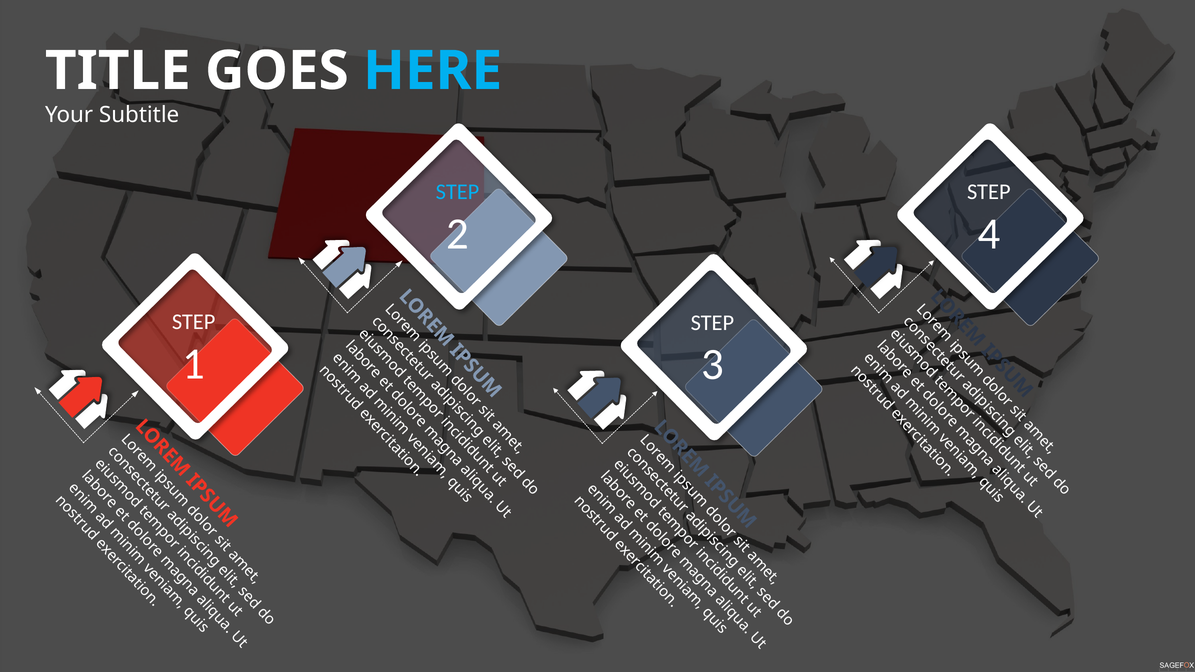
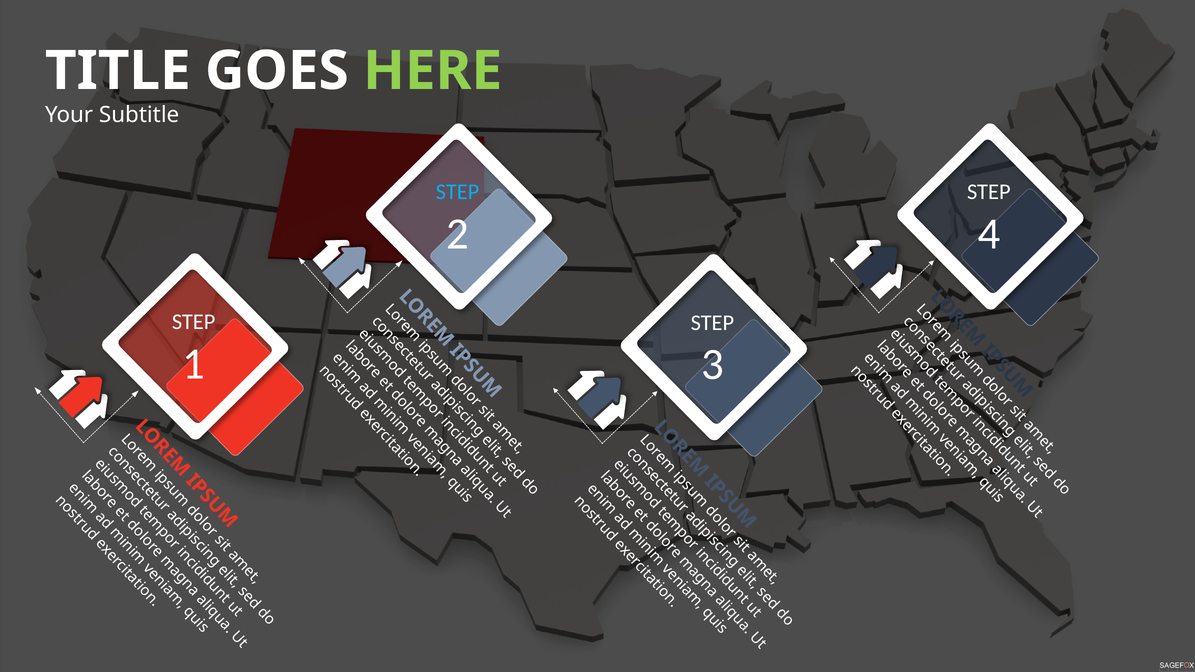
HERE colour: light blue -> light green
